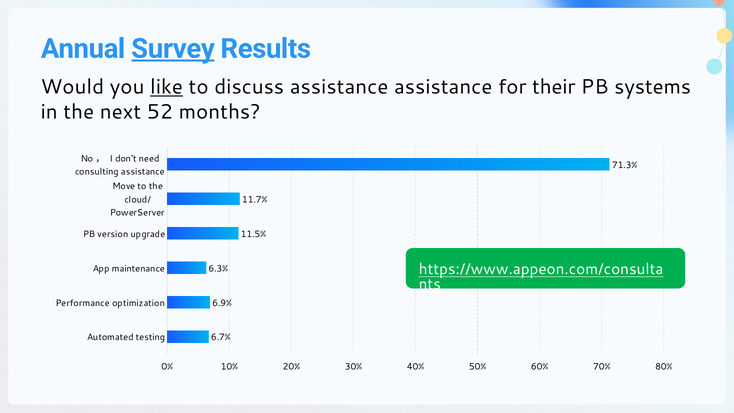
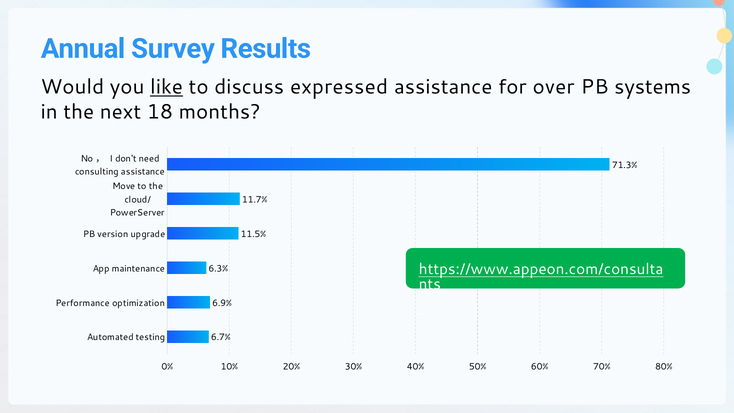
Survey underline: present -> none
discuss assistance: assistance -> expressed
their: their -> over
52: 52 -> 18
